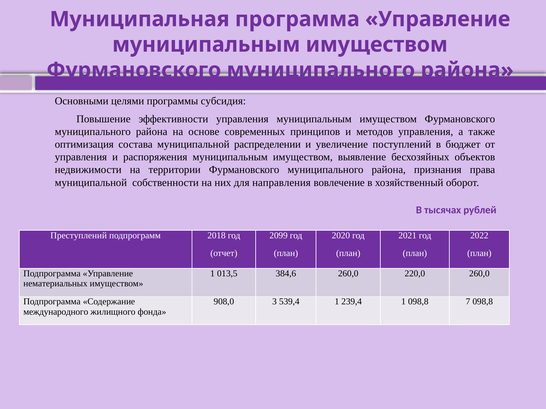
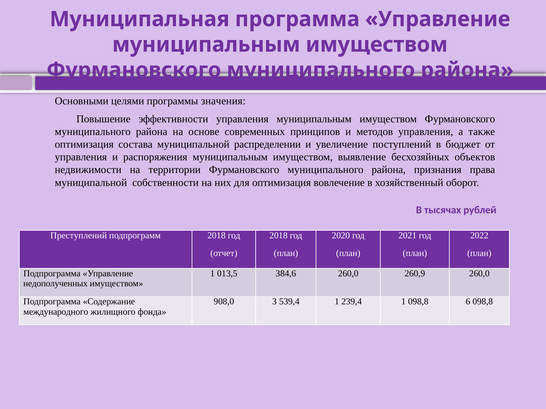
субсидия: субсидия -> значения
для направления: направления -> оптимизация
2099 at (279, 236): 2099 -> 2018
220,0: 220,0 -> 260,9
нематериальных: нематериальных -> недополученных
7: 7 -> 6
